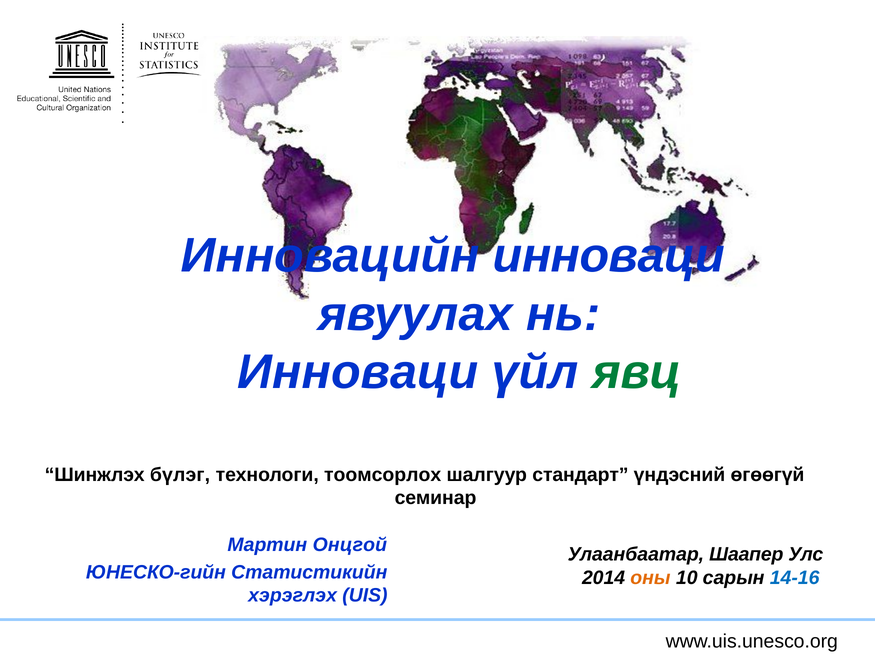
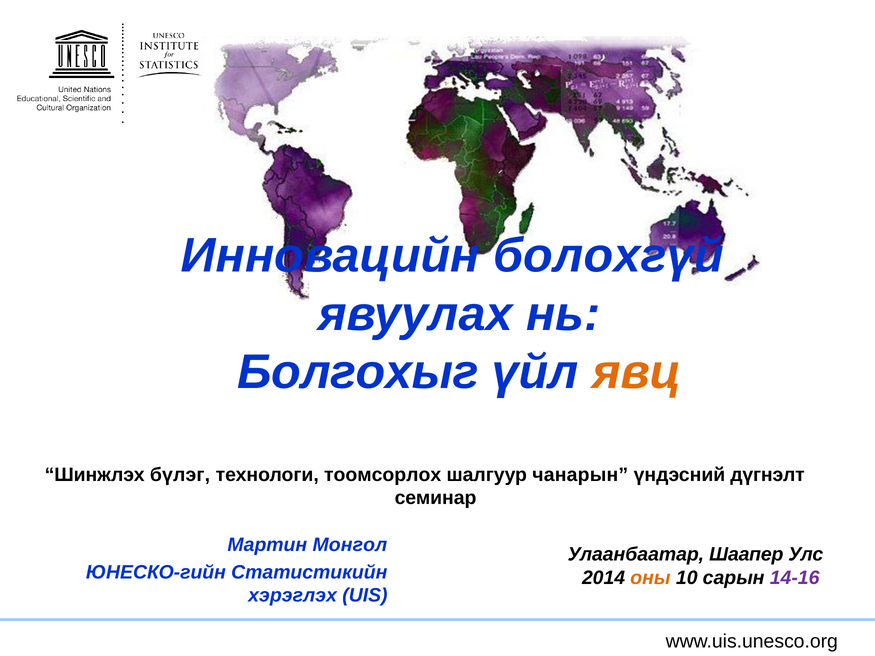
Инновацийн инноваци: инноваци -> болохгүй
Инноваци at (358, 373): Инноваци -> Болгохыг
явц colour: green -> orange
стандарт: стандарт -> чанарын
өгөөгүй: өгөөгүй -> дүгнэлт
Онцгой: Онцгой -> Монгол
14-16 colour: blue -> purple
